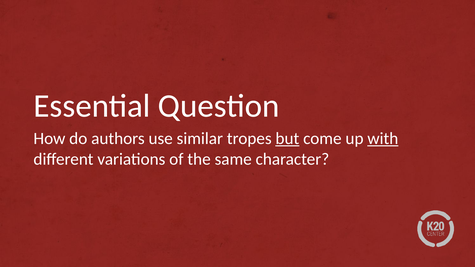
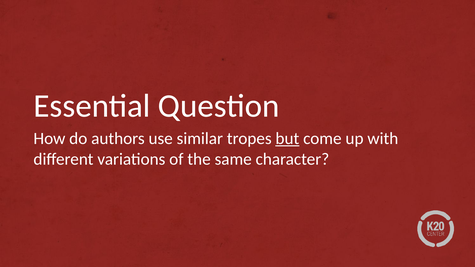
with underline: present -> none
